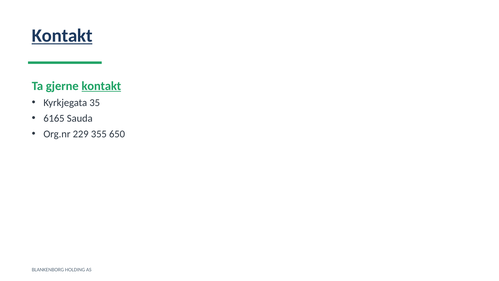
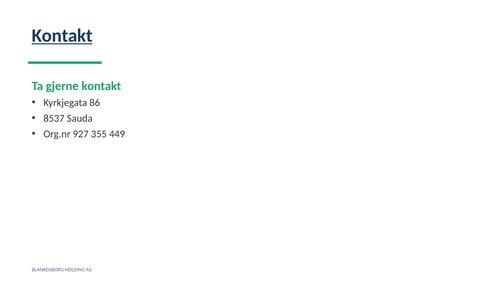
kontakt at (101, 86) underline: present -> none
35: 35 -> 86
6165: 6165 -> 8537
229: 229 -> 927
650: 650 -> 449
